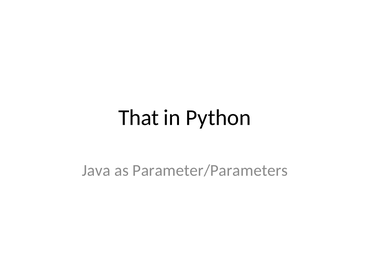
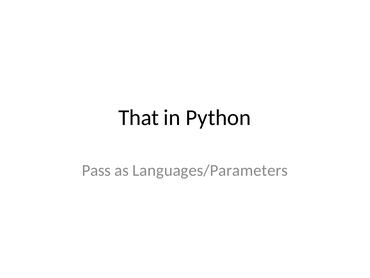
Java: Java -> Pass
Parameter/Parameters: Parameter/Parameters -> Languages/Parameters
